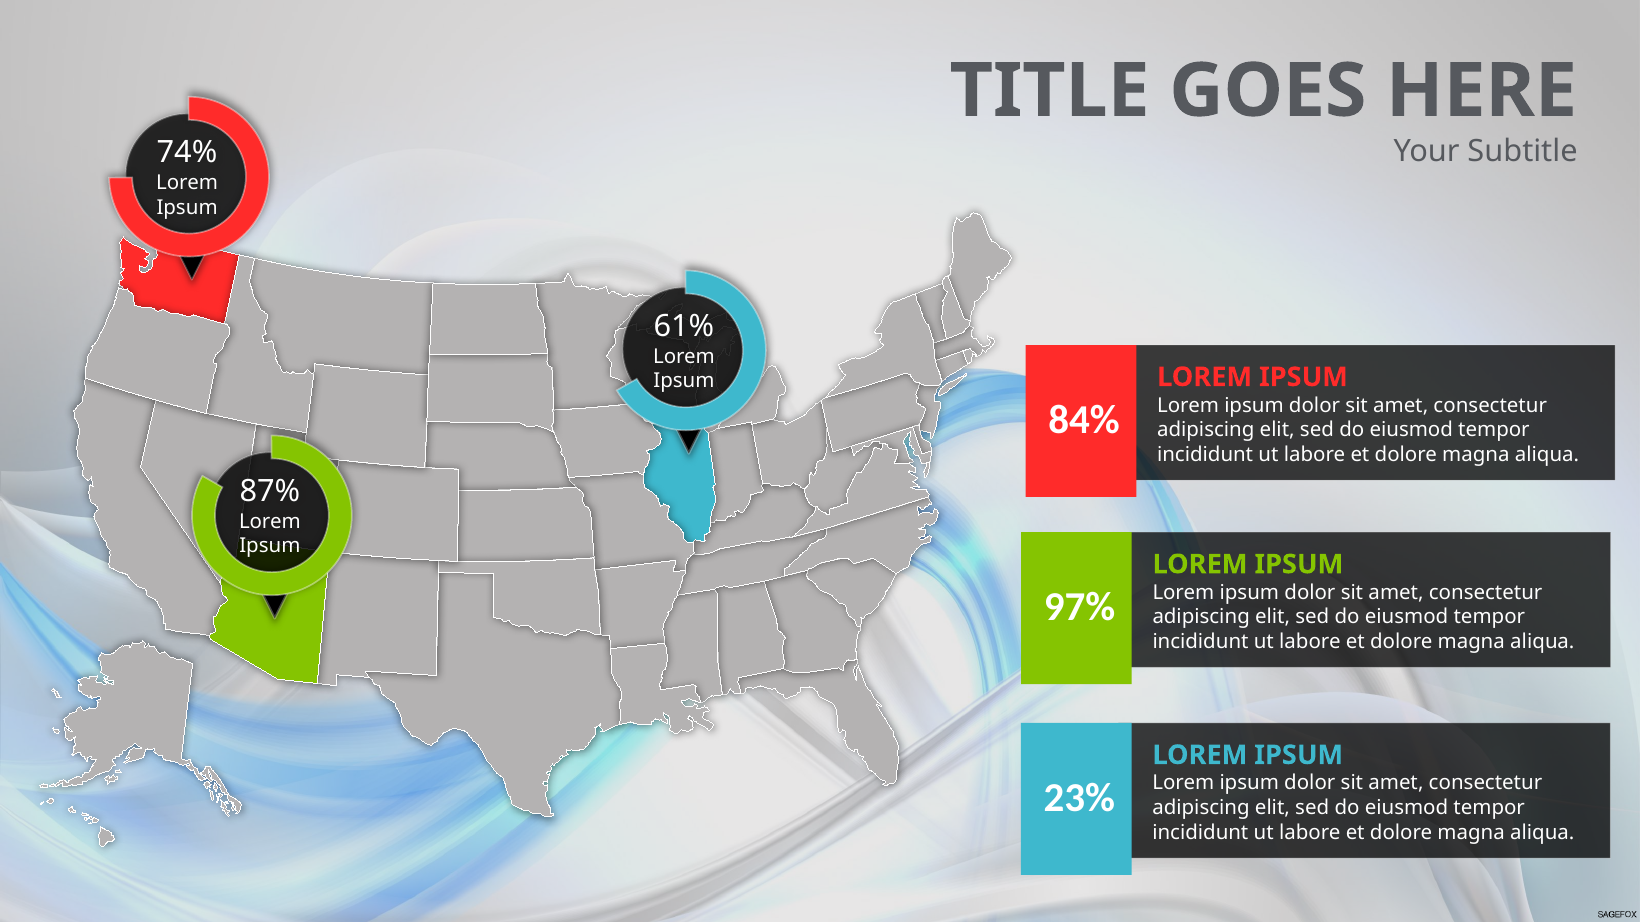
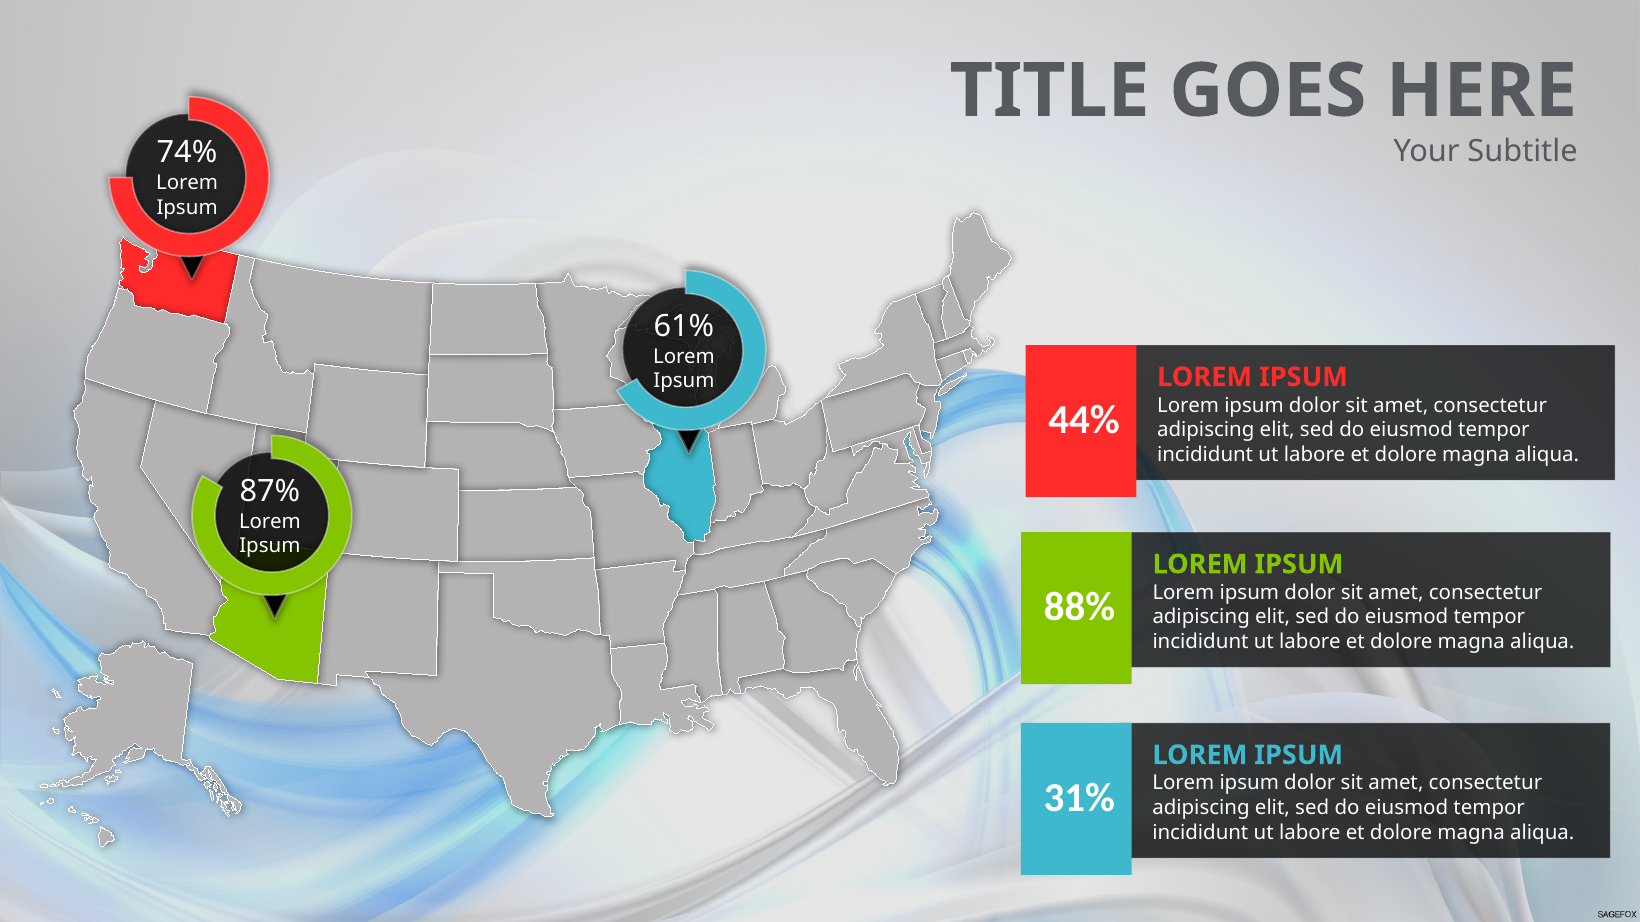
84%: 84% -> 44%
97%: 97% -> 88%
23%: 23% -> 31%
